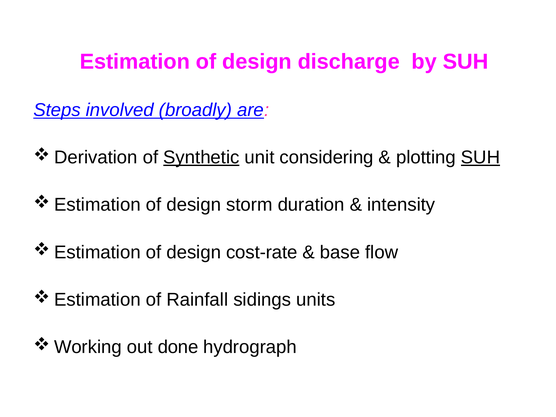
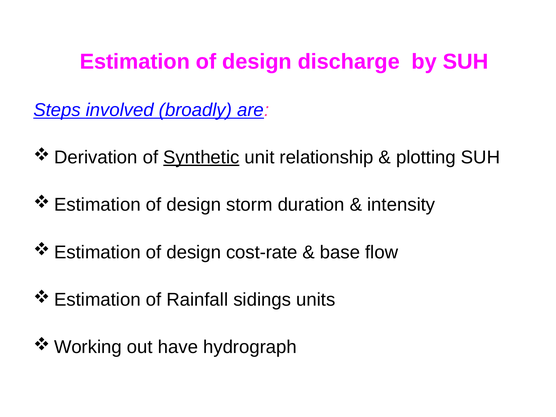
considering: considering -> relationship
SUH at (481, 157) underline: present -> none
done: done -> have
